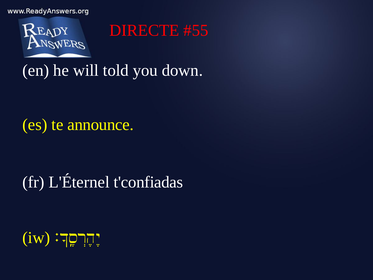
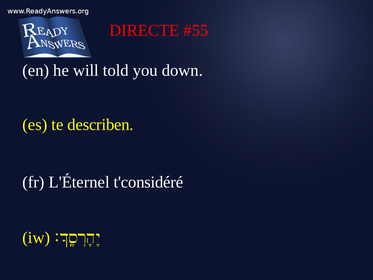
announce: announce -> describen
t'confiadas: t'confiadas -> t'considéré
